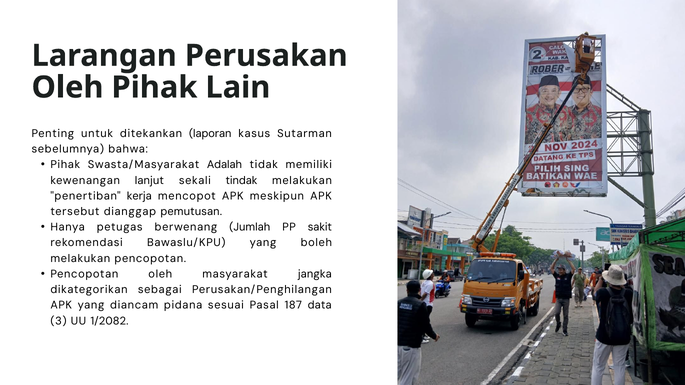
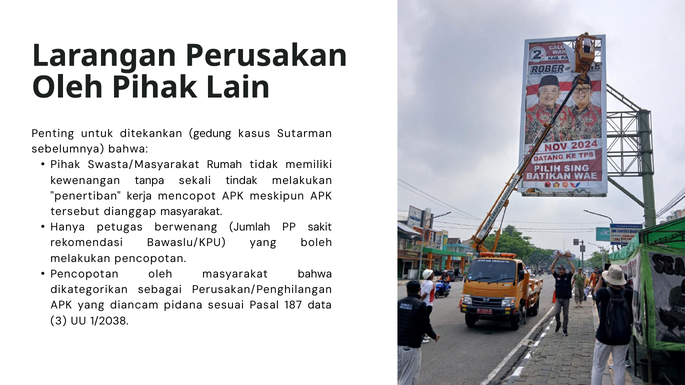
laporan: laporan -> gedung
Adalah: Adalah -> Rumah
lanjut: lanjut -> tanpa
dianggap pemutusan: pemutusan -> masyarakat
masyarakat jangka: jangka -> bahwa
1/2082: 1/2082 -> 1/2038
